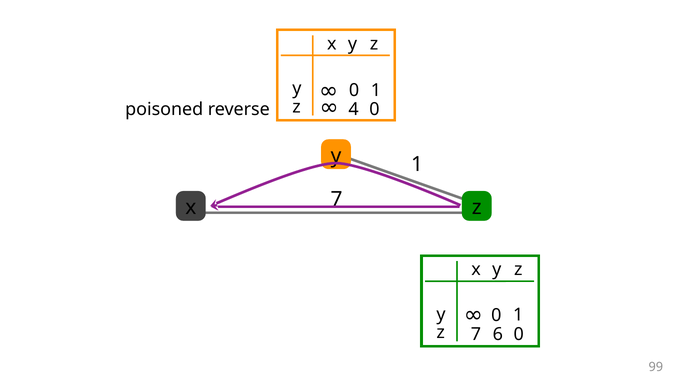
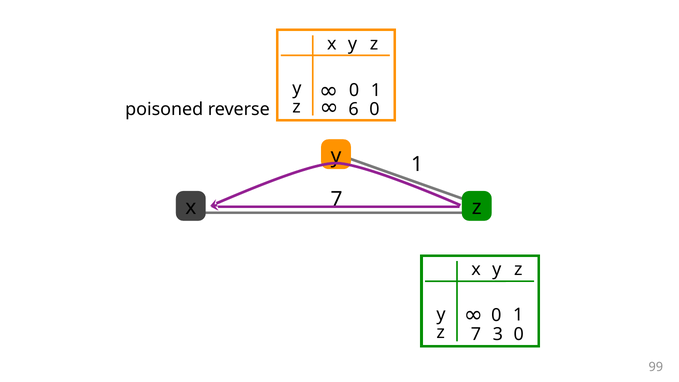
4: 4 -> 6
6: 6 -> 3
